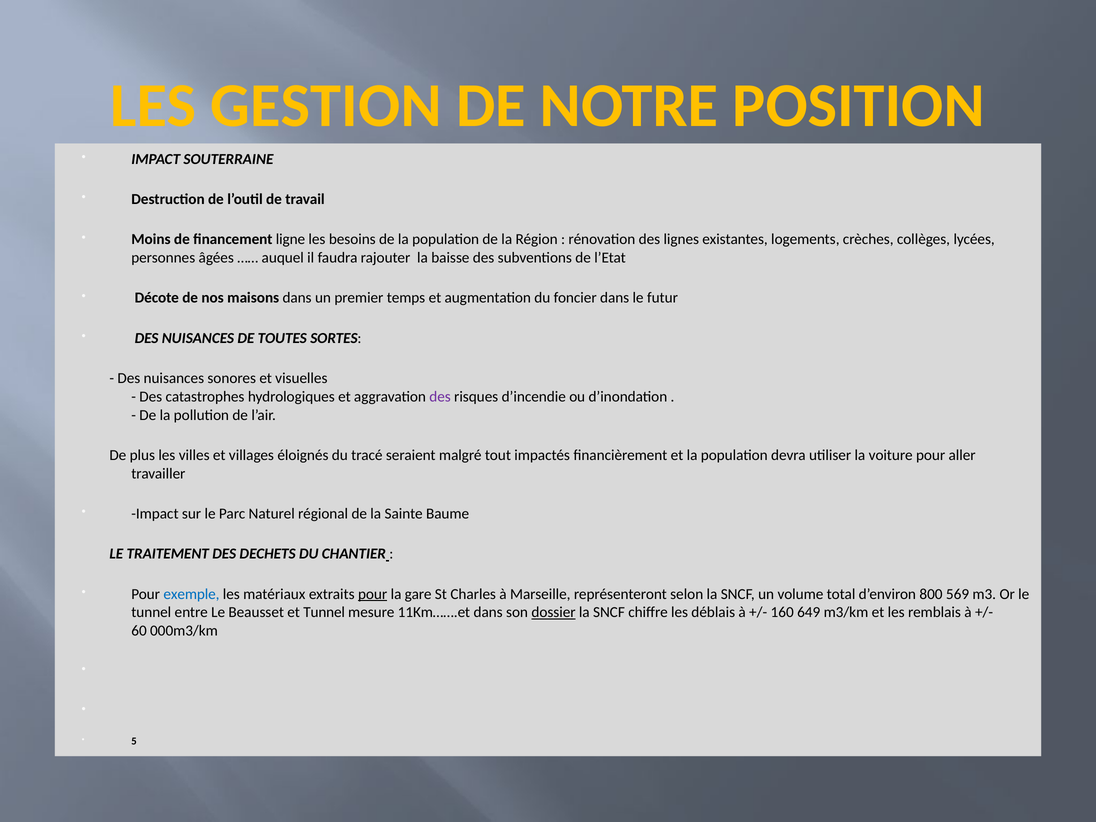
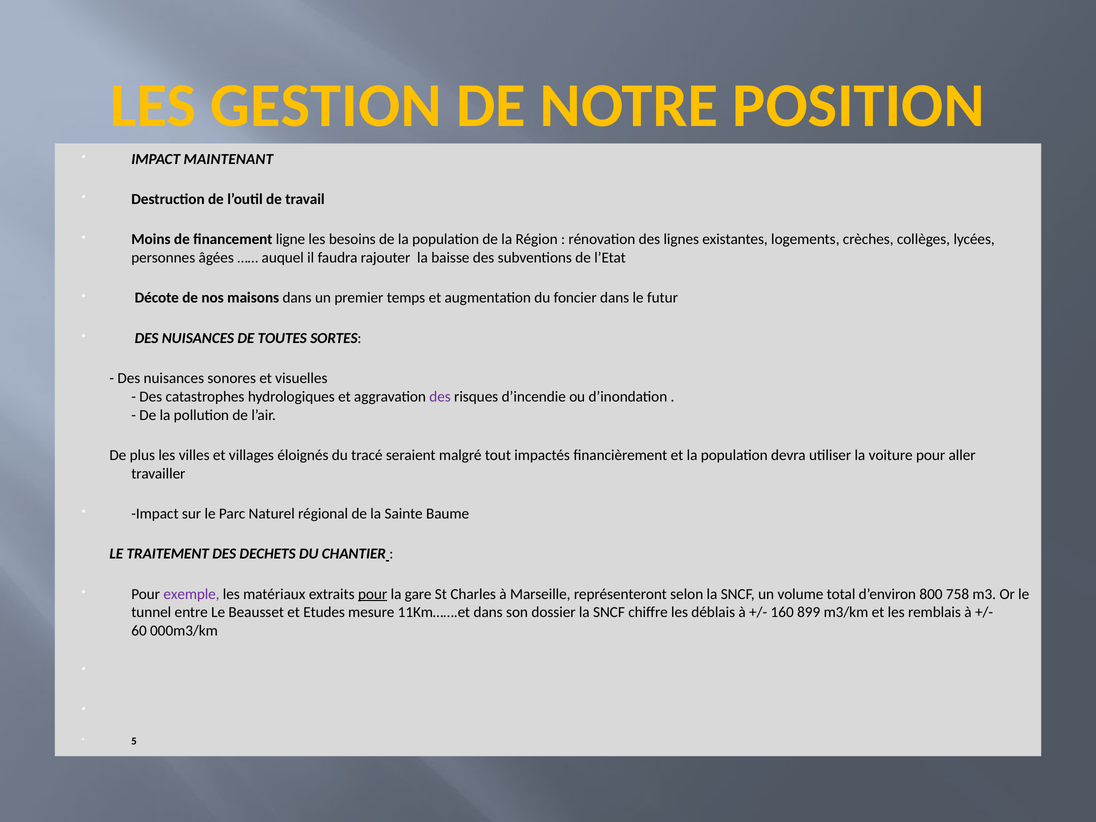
SOUTERRAINE: SOUTERRAINE -> MAINTENANT
exemple colour: blue -> purple
569: 569 -> 758
et Tunnel: Tunnel -> Etudes
dossier underline: present -> none
649: 649 -> 899
